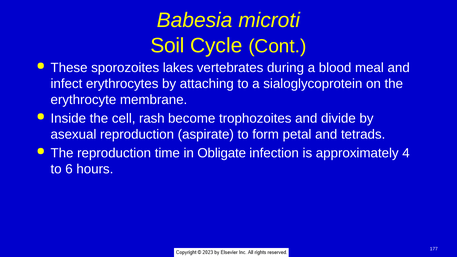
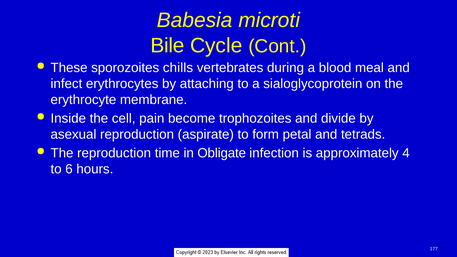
Soil: Soil -> Bile
lakes: lakes -> chills
rash: rash -> pain
